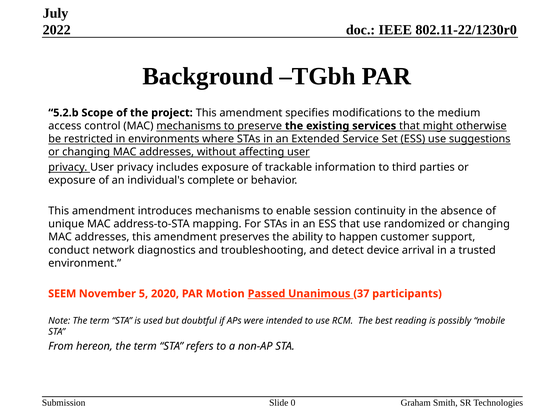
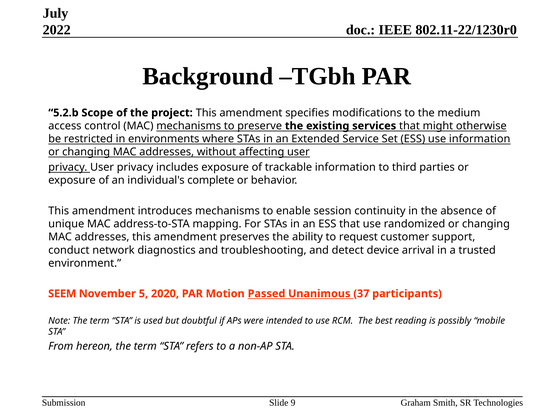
use suggestions: suggestions -> information
happen: happen -> request
0: 0 -> 9
